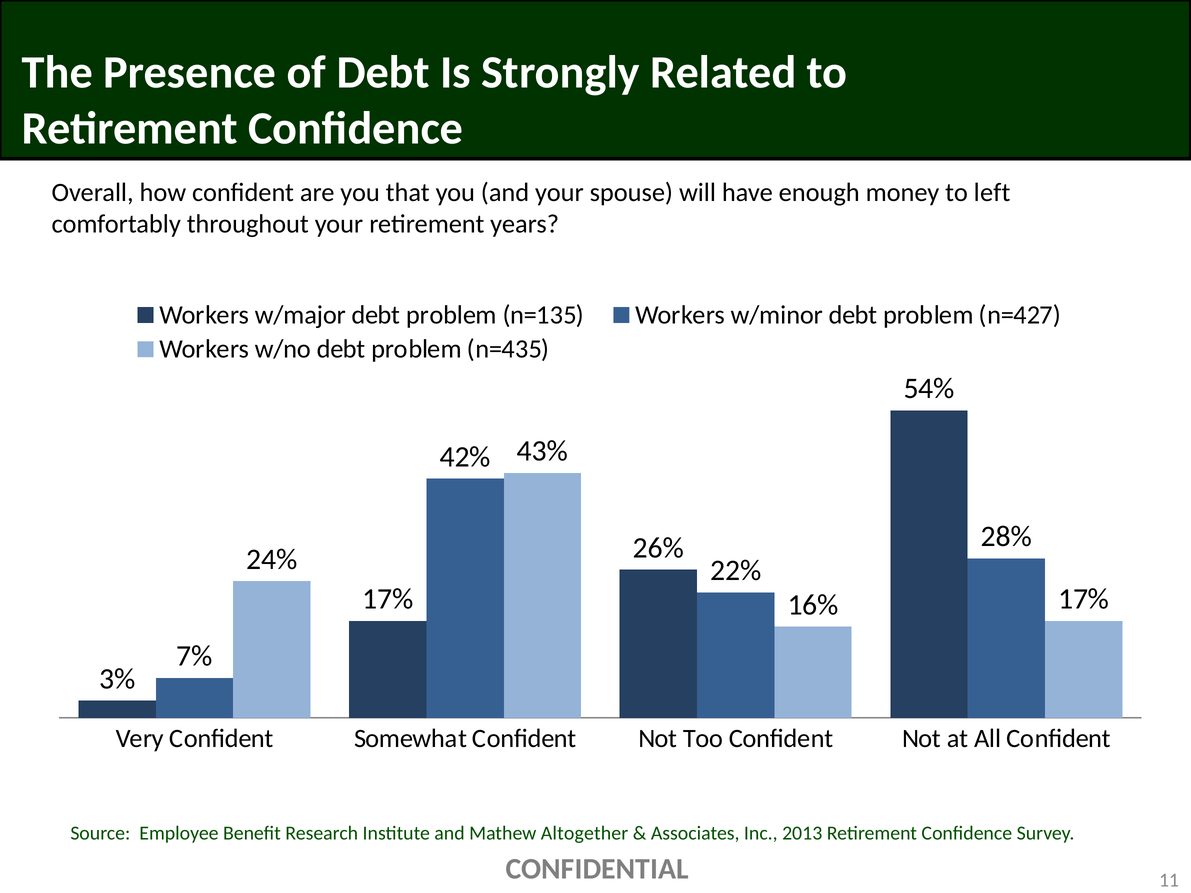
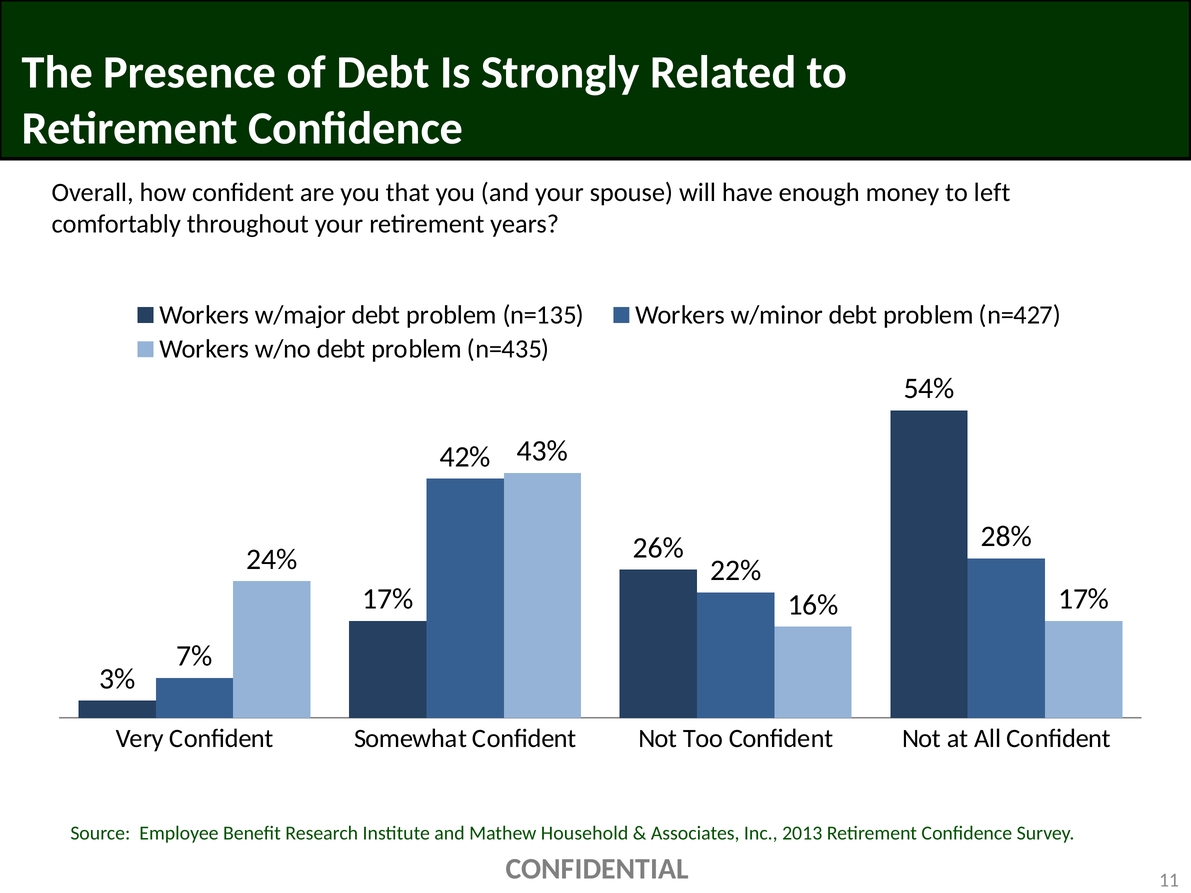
Altogether: Altogether -> Household
